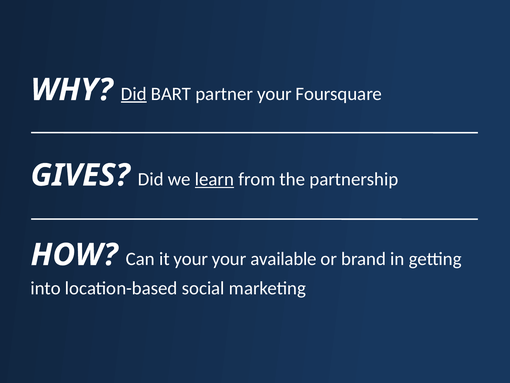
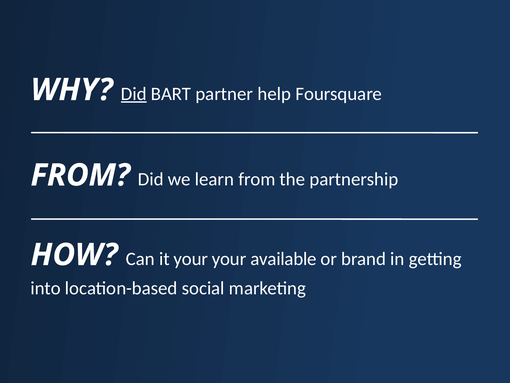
partner your: your -> help
GIVES at (80, 175): GIVES -> FROM
learn underline: present -> none
